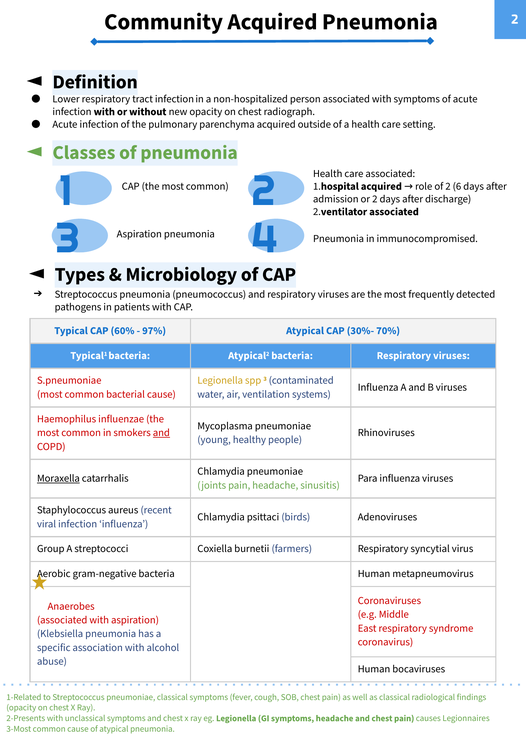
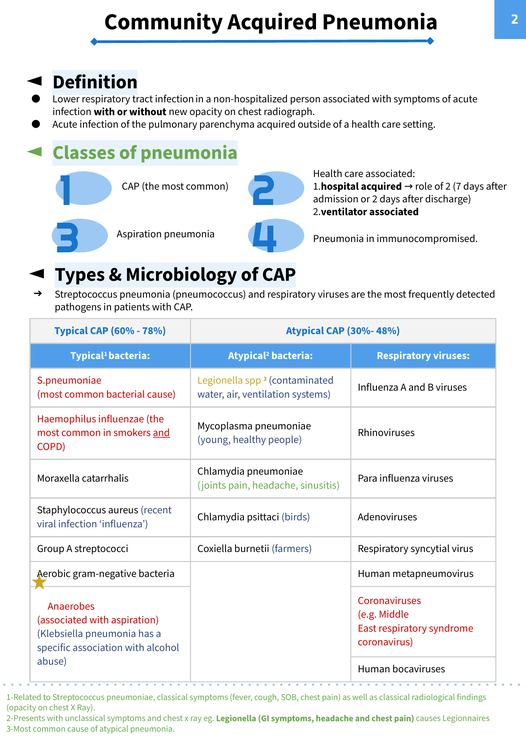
6: 6 -> 7
97%: 97% -> 78%
70%: 70% -> 48%
Moraxella underline: present -> none
